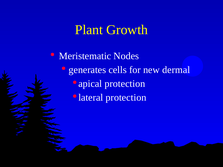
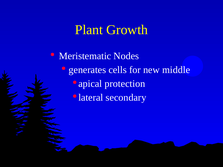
dermal: dermal -> middle
lateral protection: protection -> secondary
